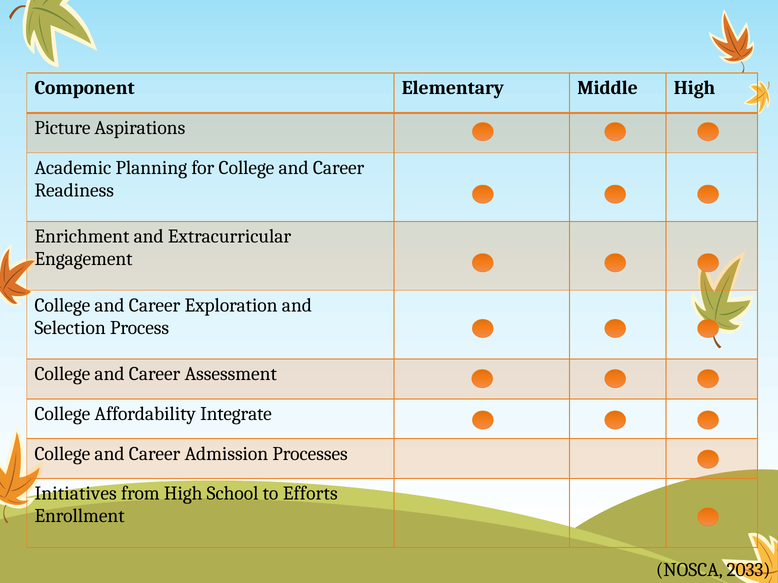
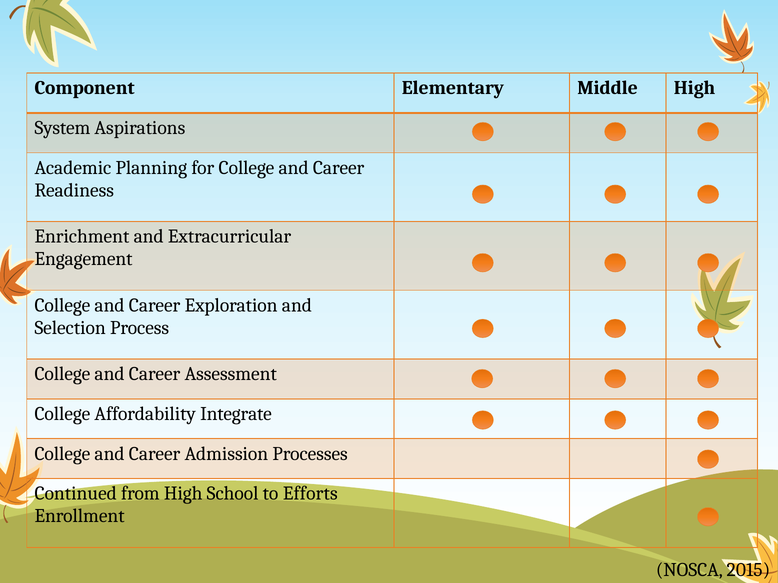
Picture: Picture -> System
Initiatives: Initiatives -> Continued
2033: 2033 -> 2015
